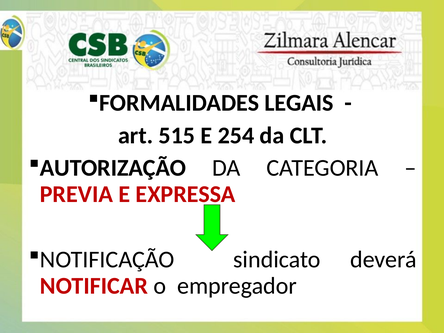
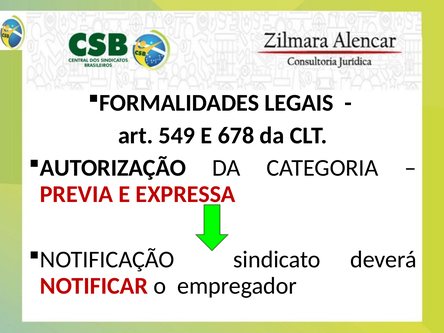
515: 515 -> 549
254: 254 -> 678
